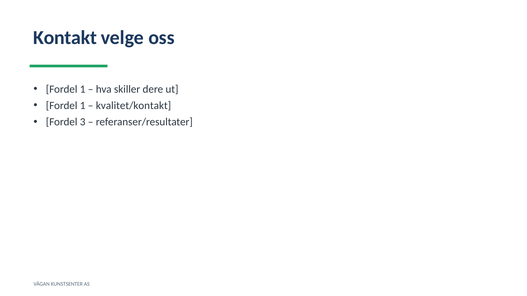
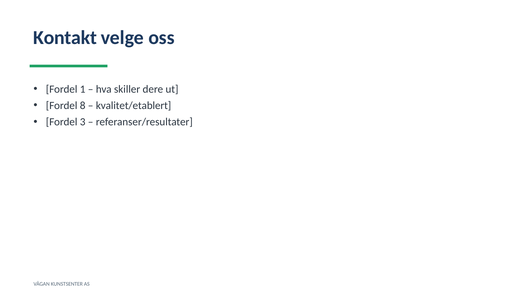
1 at (83, 106): 1 -> 8
kvalitet/kontakt: kvalitet/kontakt -> kvalitet/etablert
